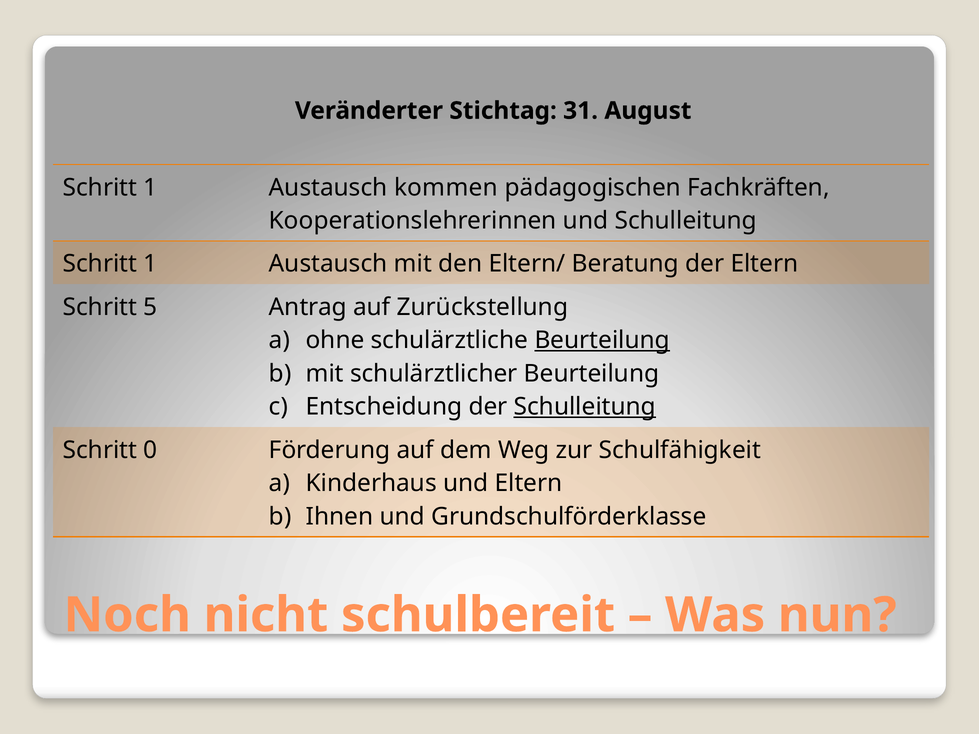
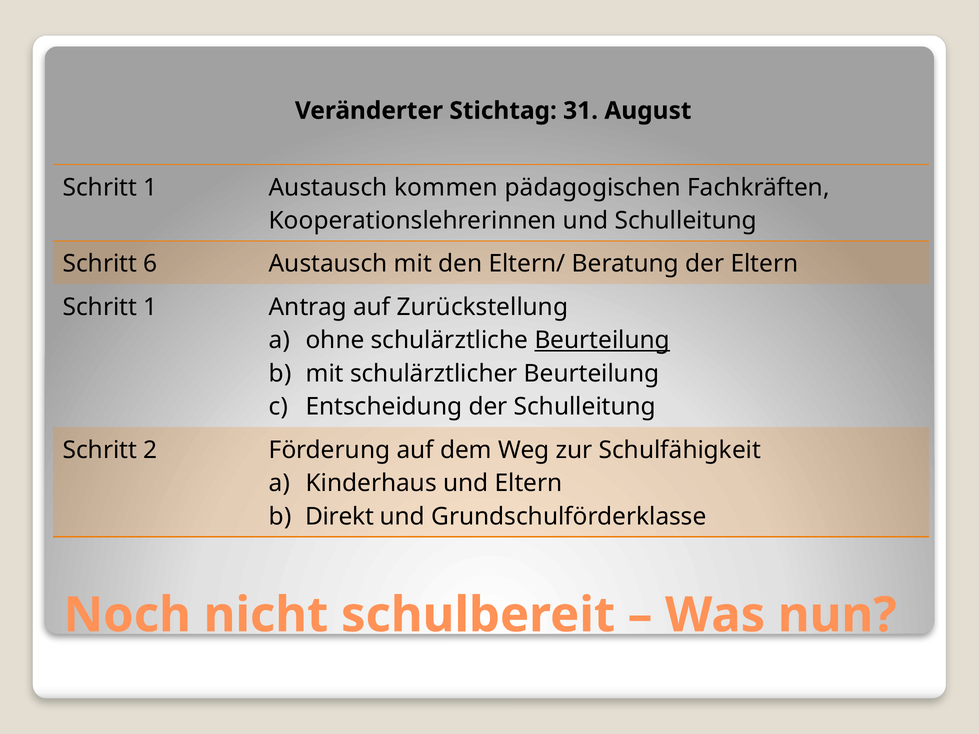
1 at (150, 264): 1 -> 6
5 at (150, 307): 5 -> 1
Schulleitung at (585, 407) underline: present -> none
0: 0 -> 2
Ihnen: Ihnen -> Direkt
